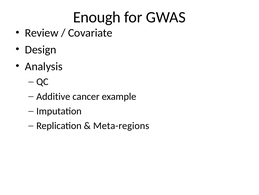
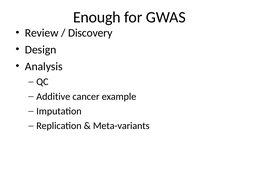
Covariate: Covariate -> Discovery
Meta-regions: Meta-regions -> Meta-variants
